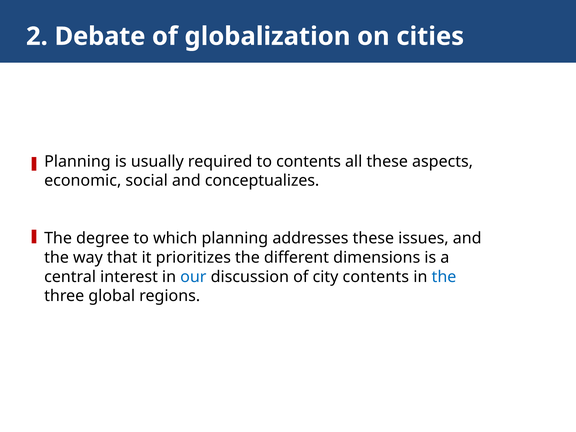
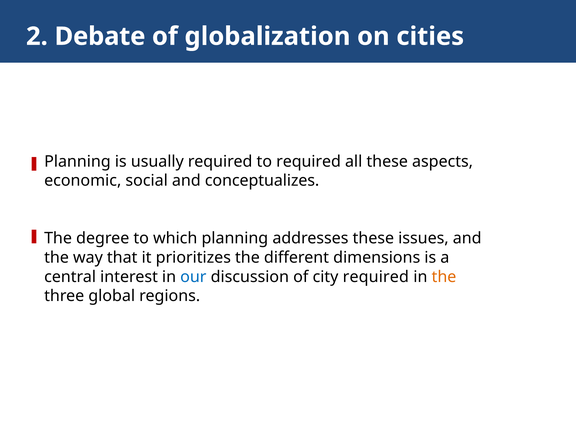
to contents: contents -> required
city contents: contents -> required
the at (444, 277) colour: blue -> orange
